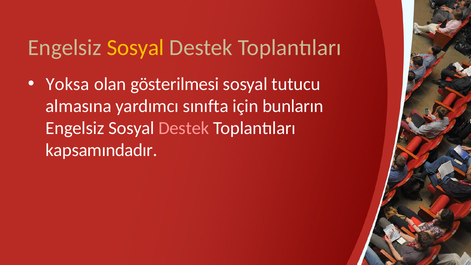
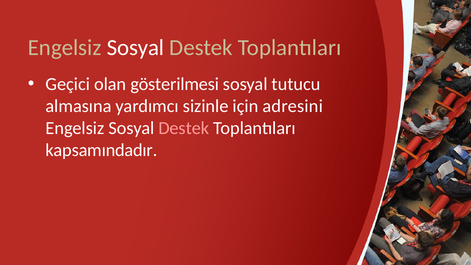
Sosyal at (135, 48) colour: yellow -> white
Yoksa: Yoksa -> Geçici
sınıfta: sınıfta -> sizinle
bunların: bunların -> adresini
